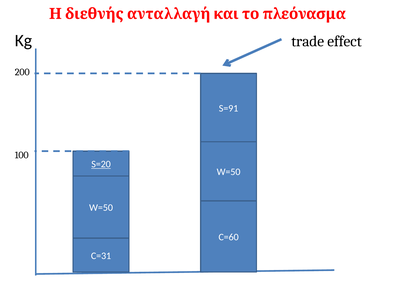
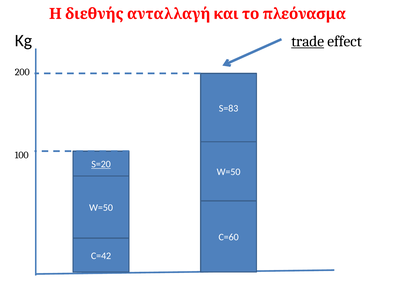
trade underline: none -> present
S=91: S=91 -> S=83
C=31: C=31 -> C=42
